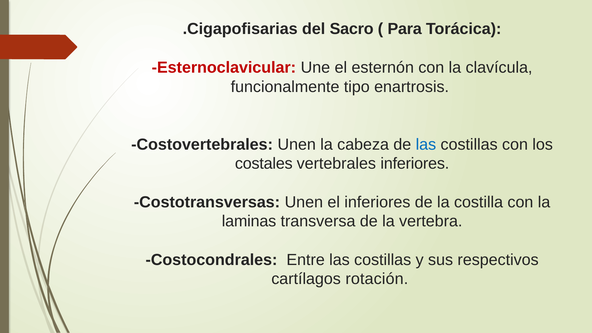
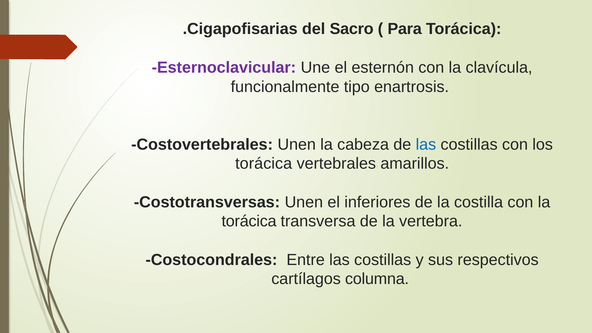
Esternoclavicular colour: red -> purple
costales at (264, 164): costales -> torácica
vertebrales inferiores: inferiores -> amarillos
laminas at (249, 221): laminas -> torácica
rotación: rotación -> columna
